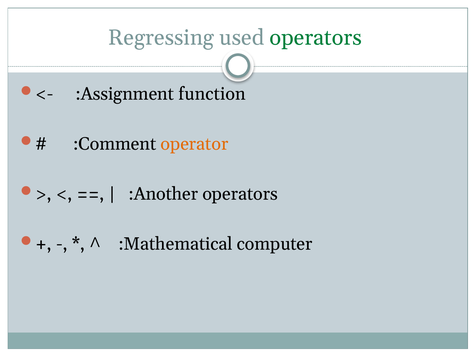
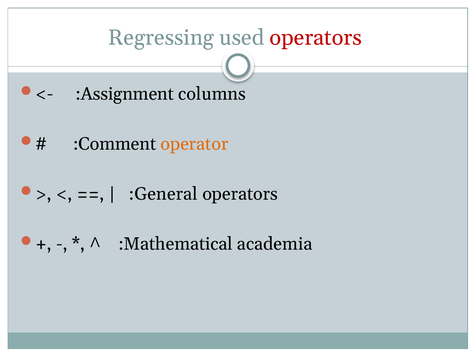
operators at (316, 37) colour: green -> red
function: function -> columns
:Another: :Another -> :General
computer: computer -> academia
